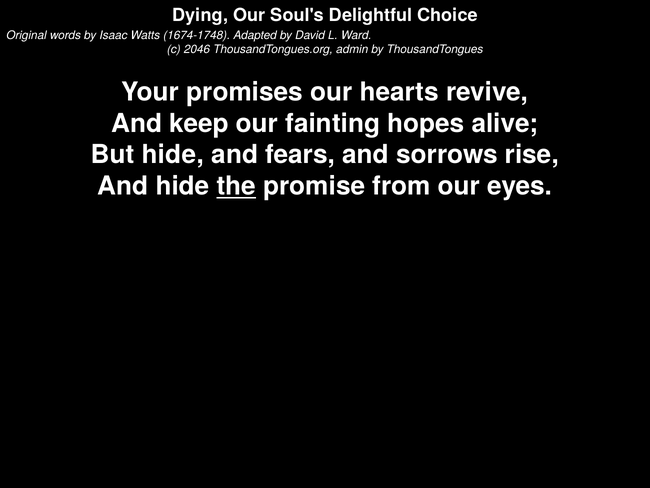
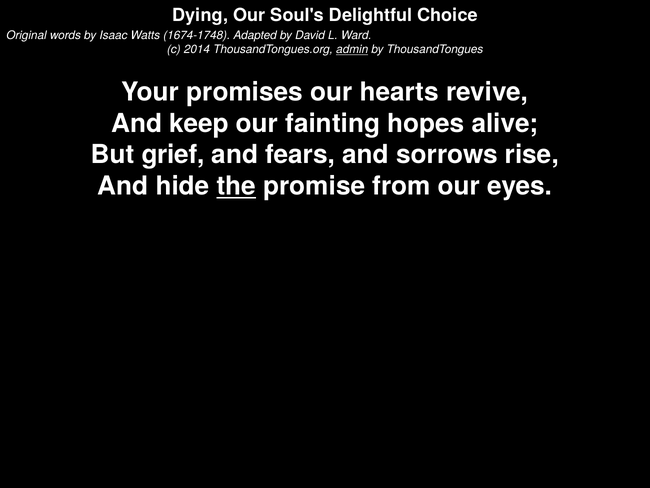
2046: 2046 -> 2014
admin underline: none -> present
But hide: hide -> grief
